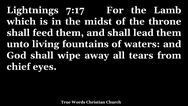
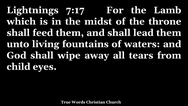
chief: chief -> child
